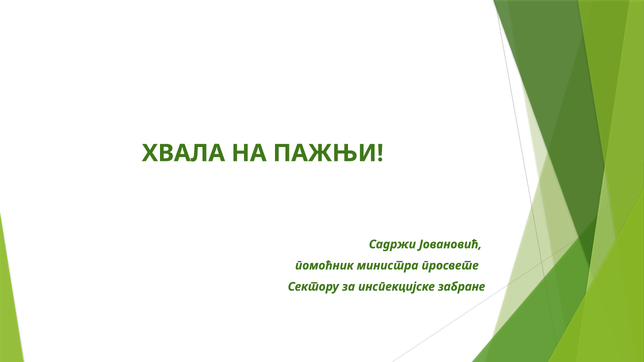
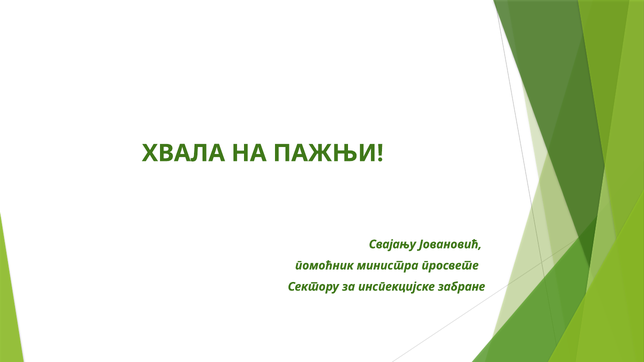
Садржи: Садржи -> Свајању
